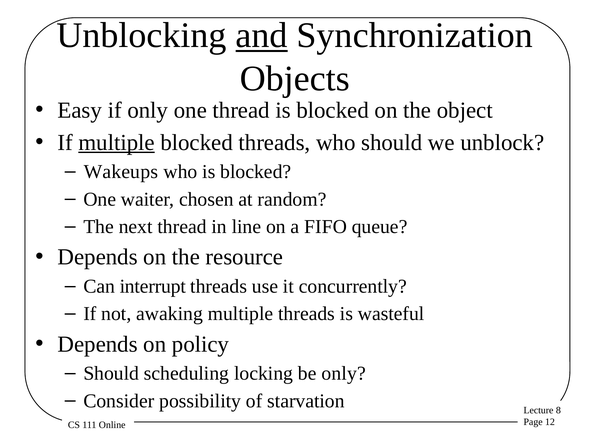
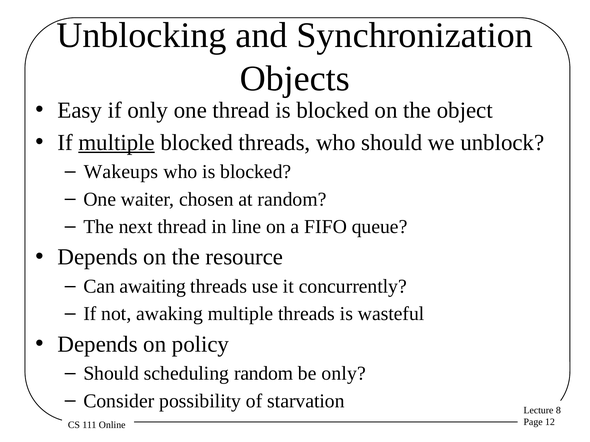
and underline: present -> none
interrupt: interrupt -> awaiting
scheduling locking: locking -> random
